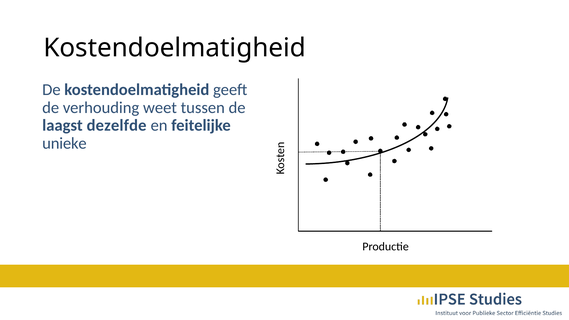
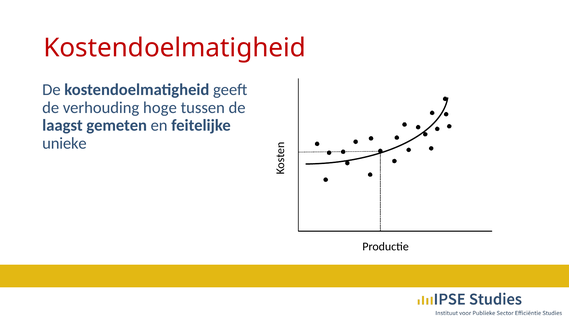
Kostendoelmatigheid at (175, 48) colour: black -> red
weet: weet -> hoge
dezelfde: dezelfde -> gemeten
